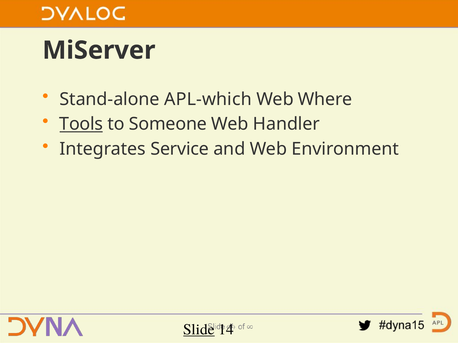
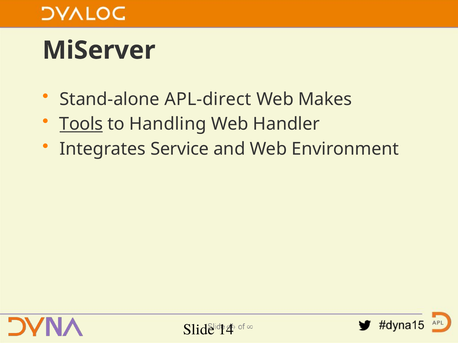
APL-which: APL-which -> APL-direct
Where: Where -> Makes
Someone: Someone -> Handling
Slide underline: present -> none
